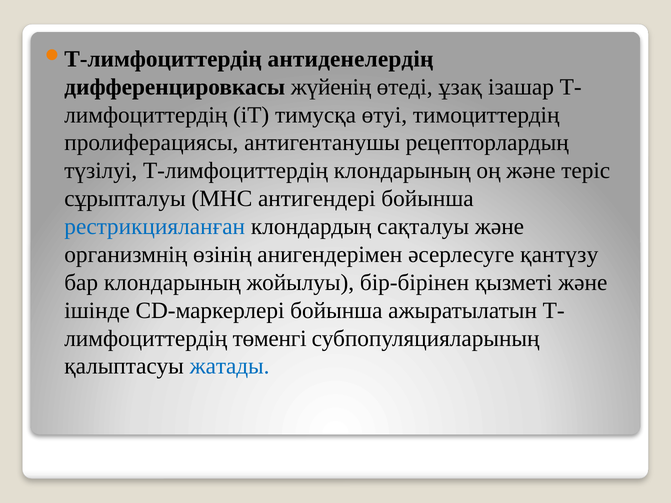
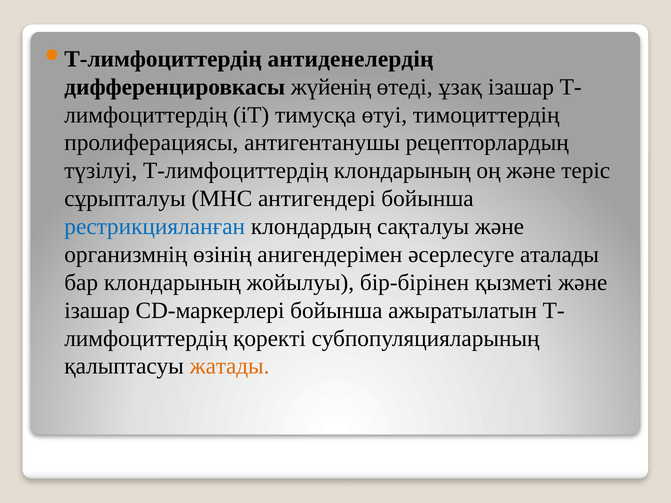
қантүзу: қантүзу -> аталады
iшiнде at (97, 311): iшiнде -> ізашар
төменгi: төменгi -> қоректi
жатады colour: blue -> orange
